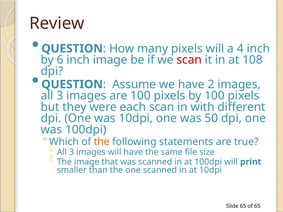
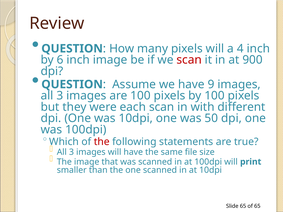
108: 108 -> 900
2: 2 -> 9
the at (102, 142) colour: orange -> red
